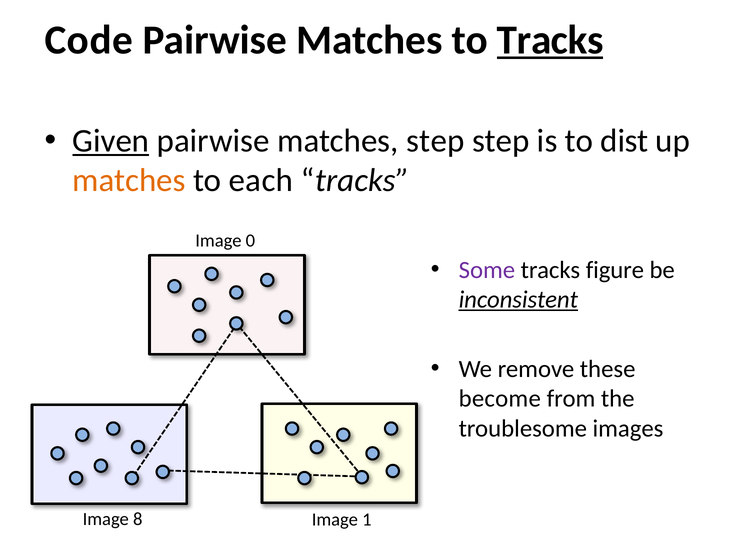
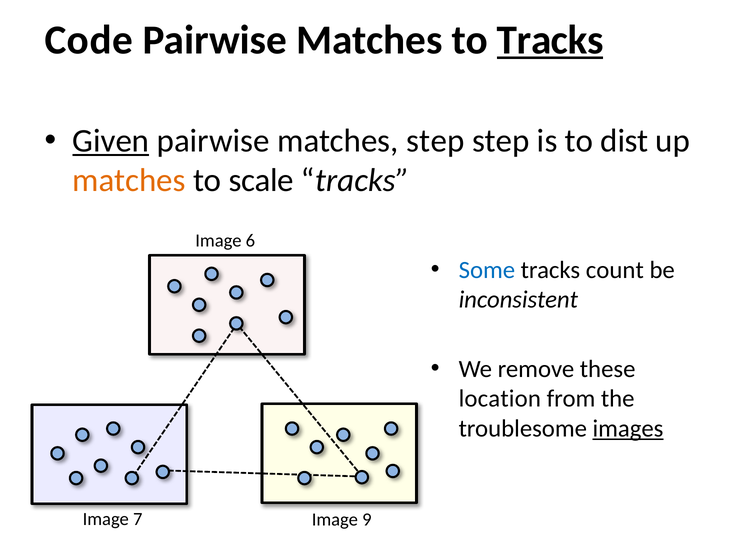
each: each -> scale
0: 0 -> 6
Some colour: purple -> blue
figure: figure -> count
inconsistent underline: present -> none
become: become -> location
images underline: none -> present
8: 8 -> 7
1: 1 -> 9
